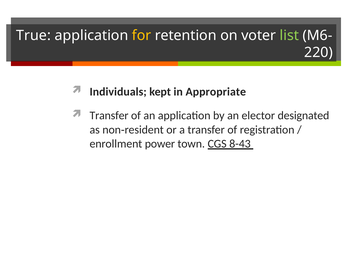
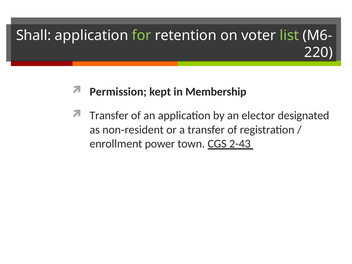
True: True -> Shall
for colour: yellow -> light green
Individuals: Individuals -> Permission
Appropriate: Appropriate -> Membership
8-43: 8-43 -> 2-43
